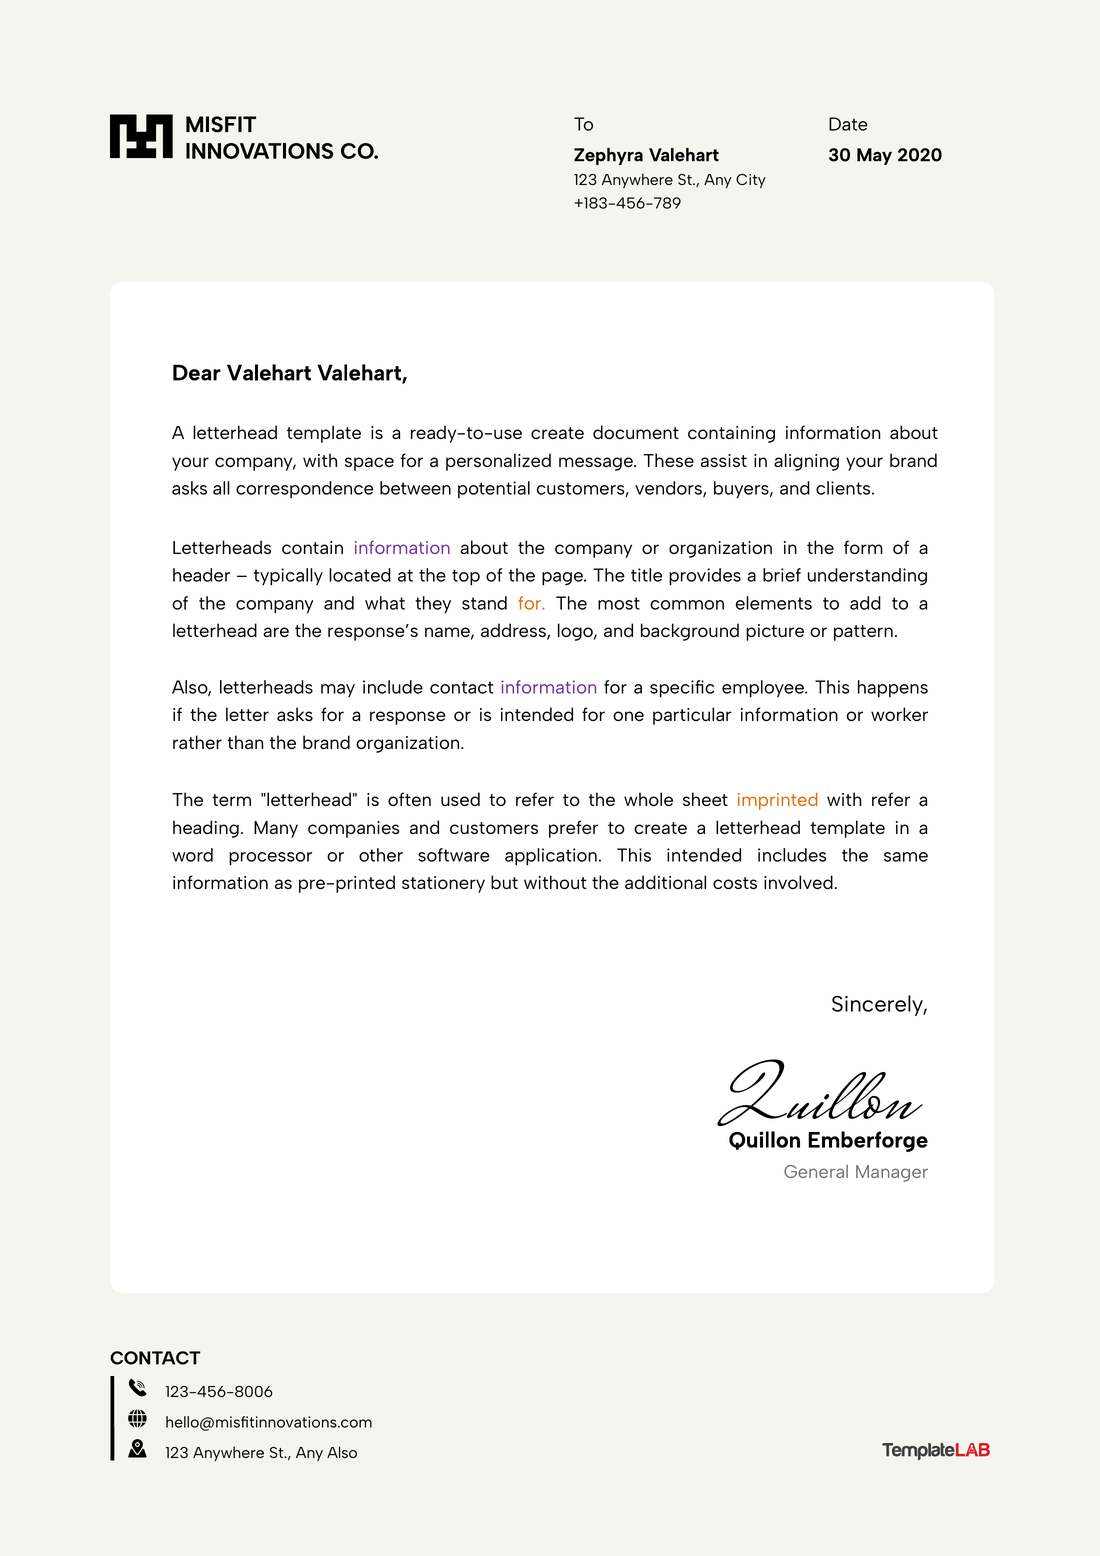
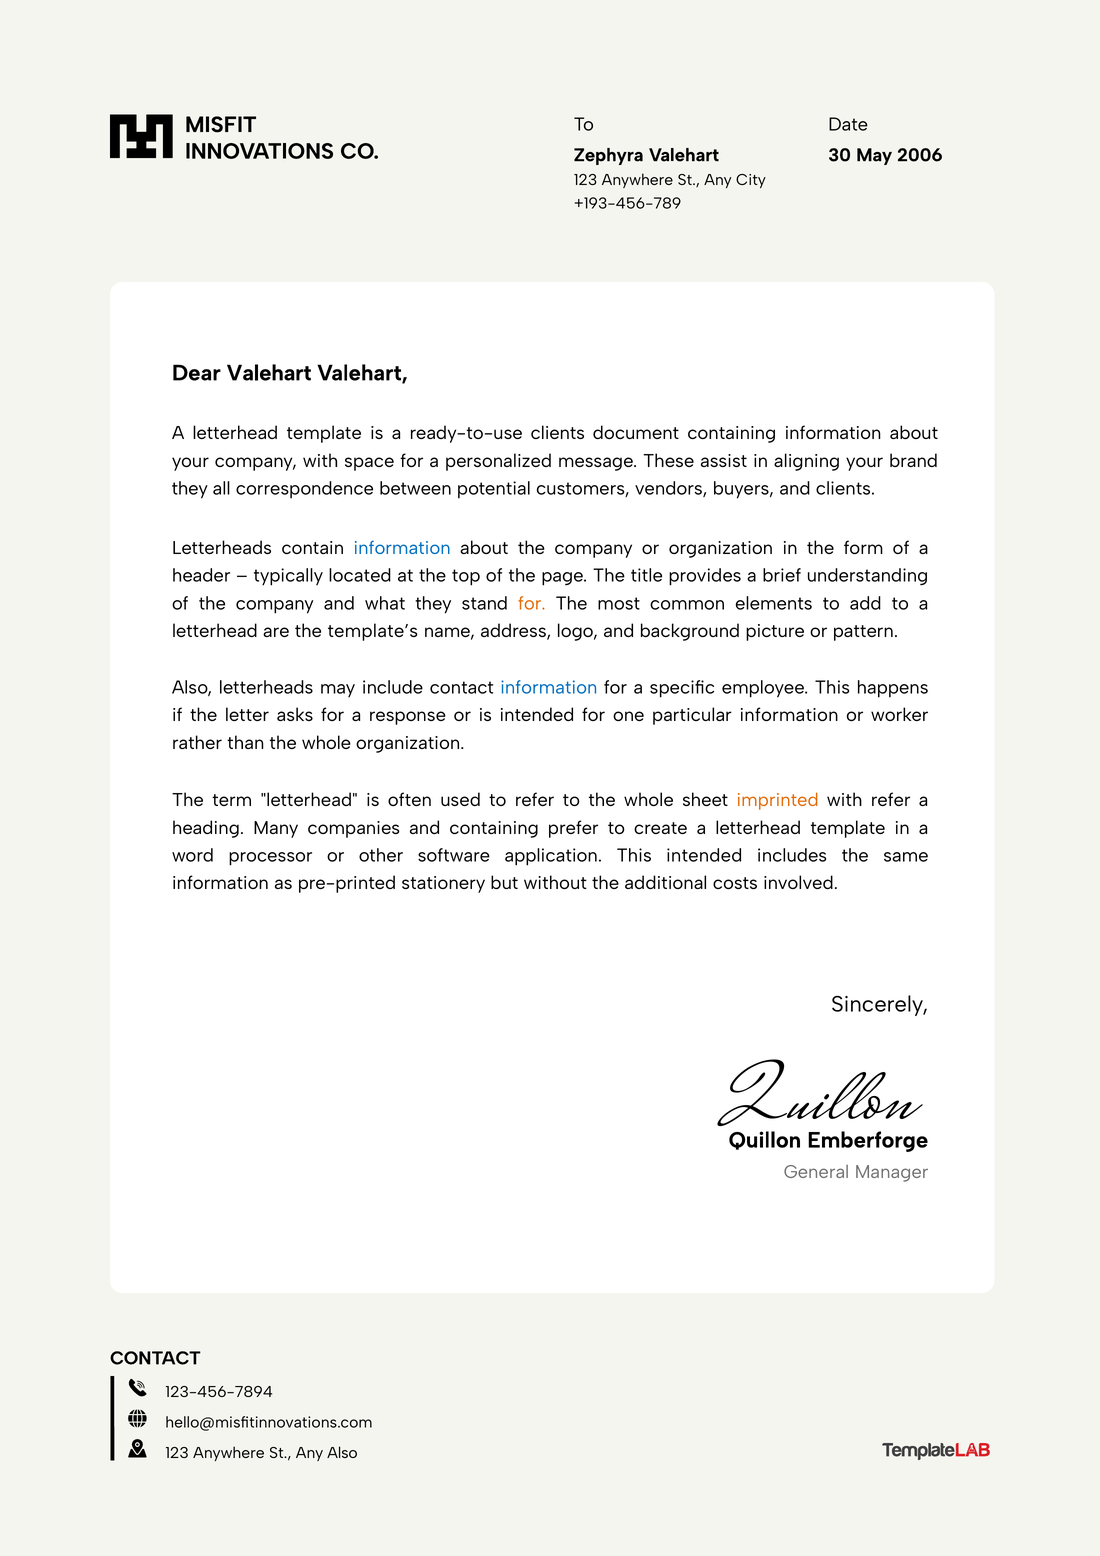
2020: 2020 -> 2006
+183-456-789: +183-456-789 -> +193-456-789
ready-to-use create: create -> clients
asks at (190, 489): asks -> they
information at (402, 548) colour: purple -> blue
response’s: response’s -> template’s
information at (549, 688) colour: purple -> blue
than the brand: brand -> whole
and customers: customers -> containing
123-456-8006: 123-456-8006 -> 123-456-7894
